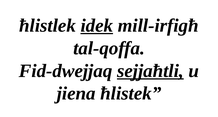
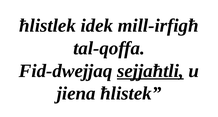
idek underline: present -> none
